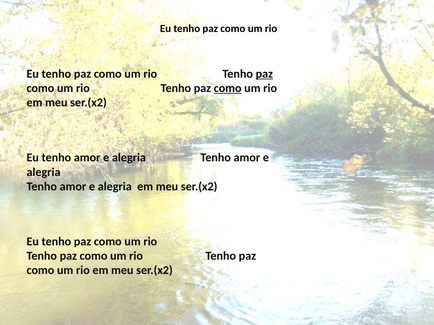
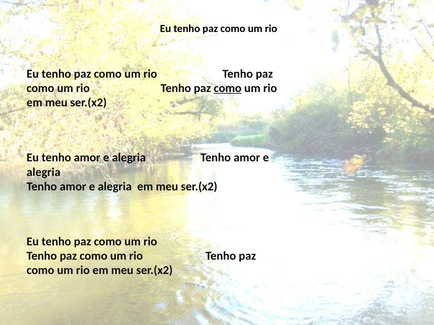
paz at (264, 74) underline: present -> none
